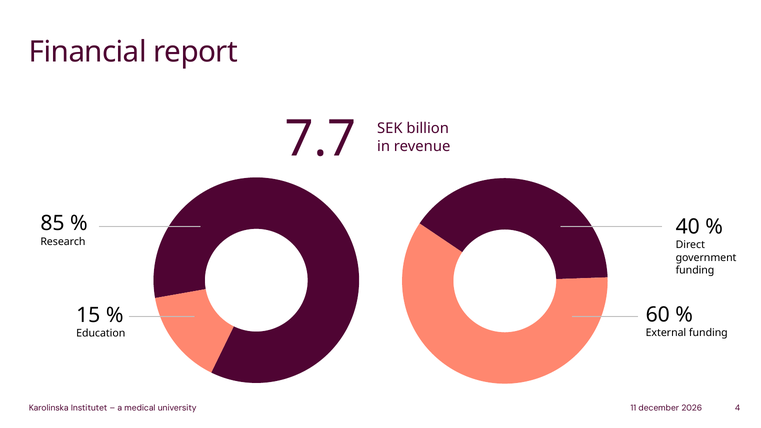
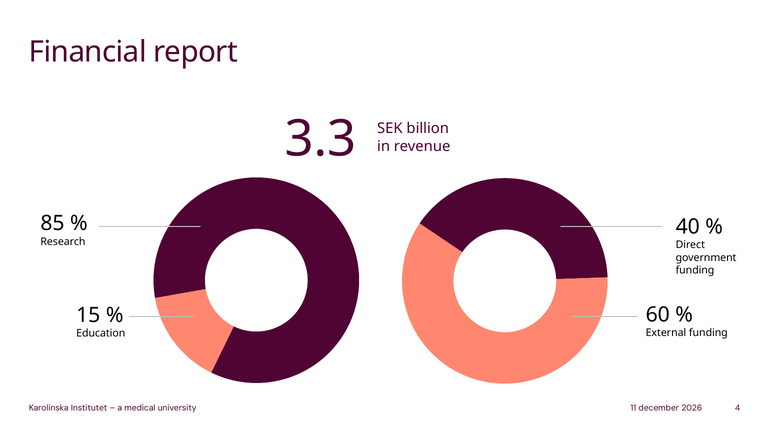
7.7: 7.7 -> 3.3
